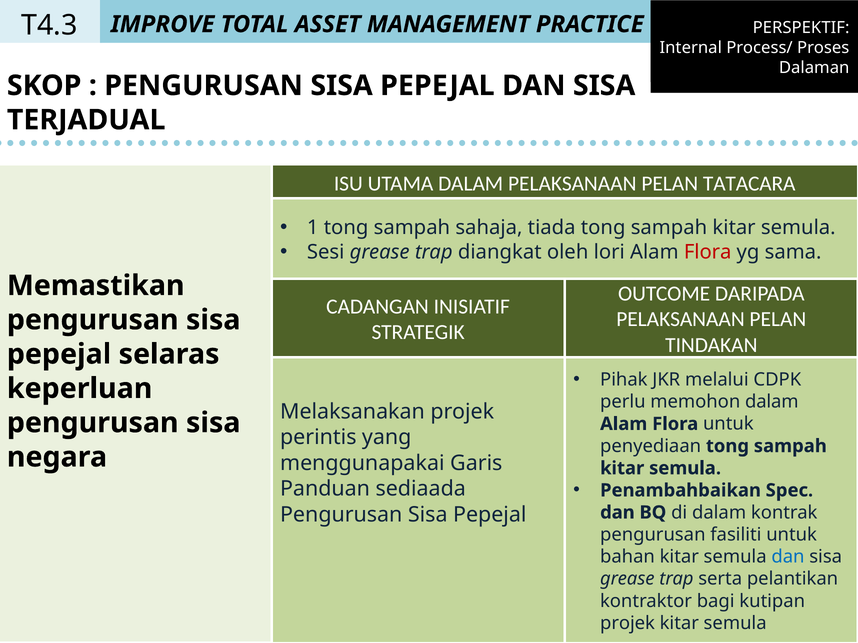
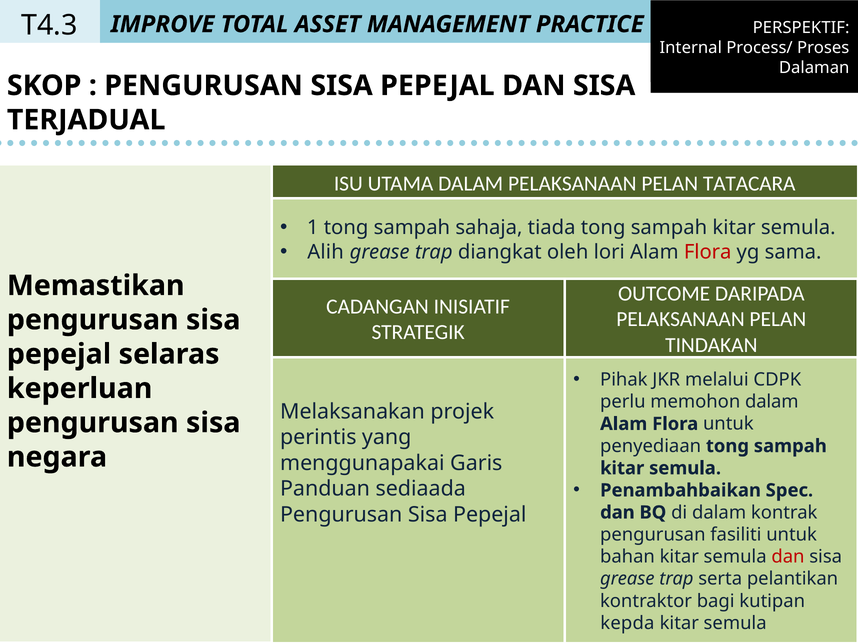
Sesi: Sesi -> Alih
dan at (788, 557) colour: blue -> red
projek at (628, 624): projek -> kepda
